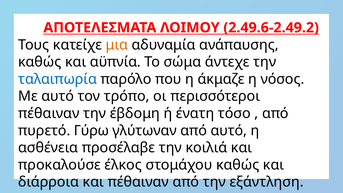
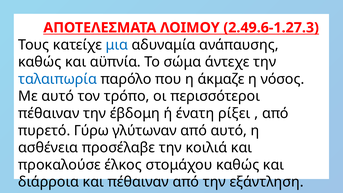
2.49.6-2.49.2: 2.49.6-2.49.2 -> 2.49.6-1.27.3
μια colour: orange -> blue
τόσο: τόσο -> ρίξει
